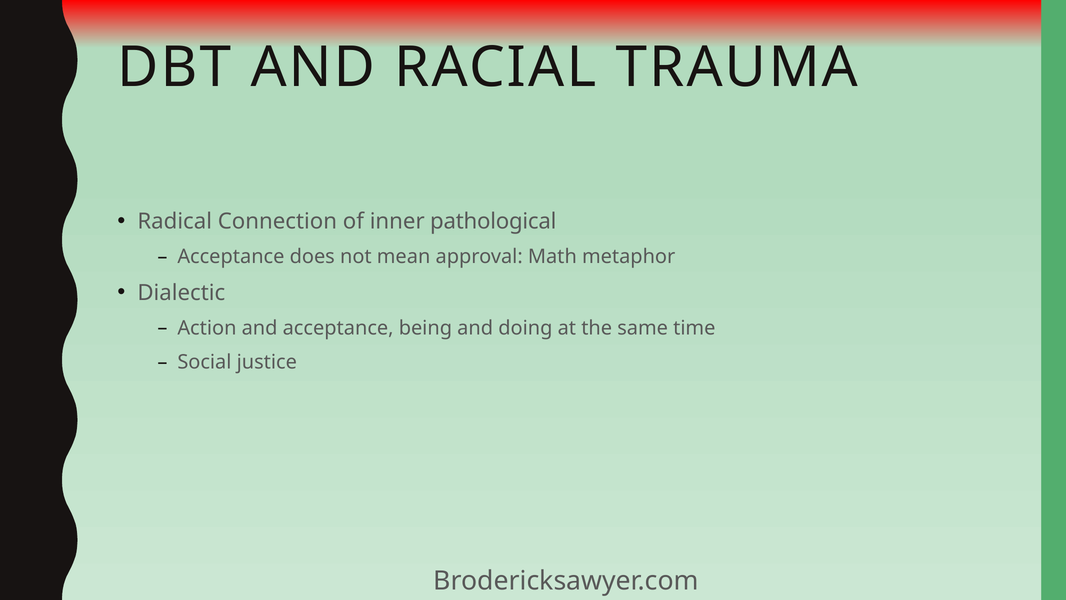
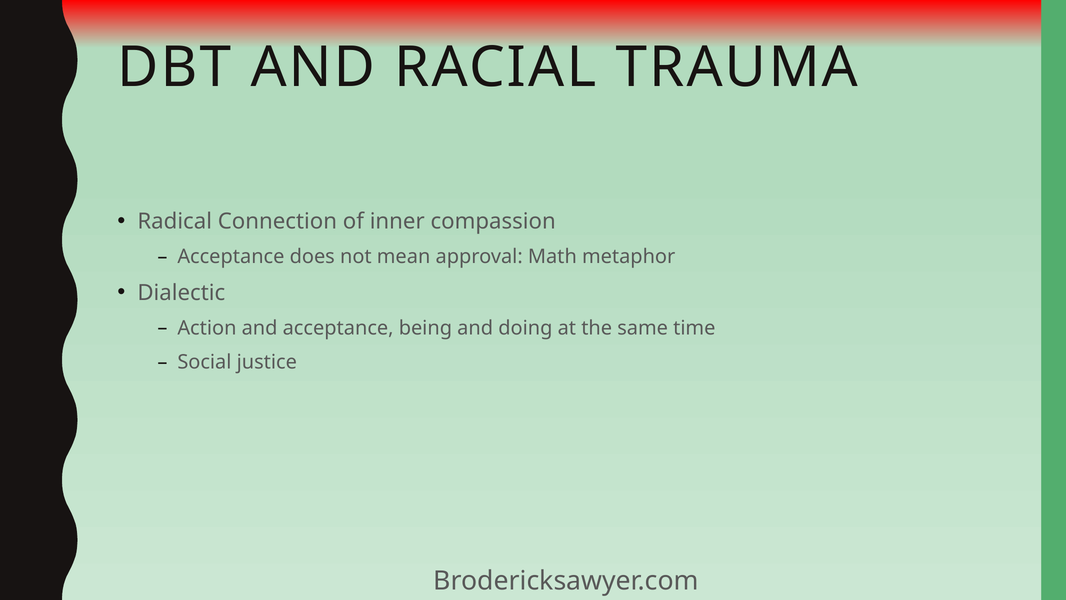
pathological: pathological -> compassion
